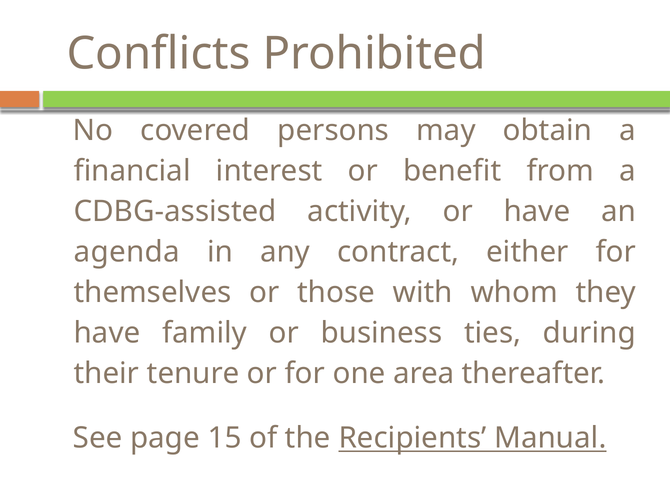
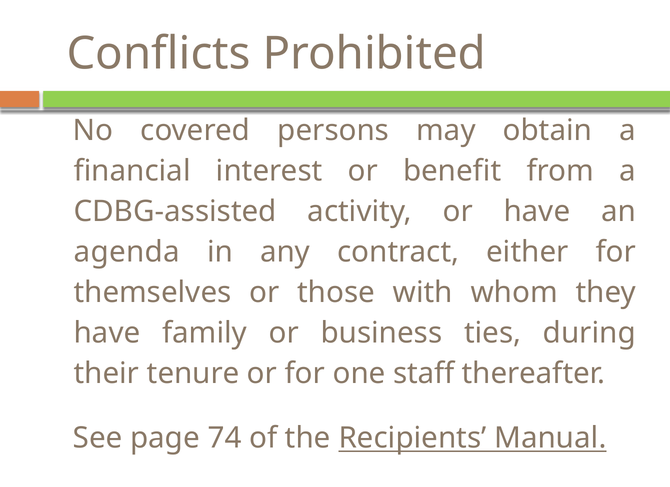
area: area -> staff
15: 15 -> 74
